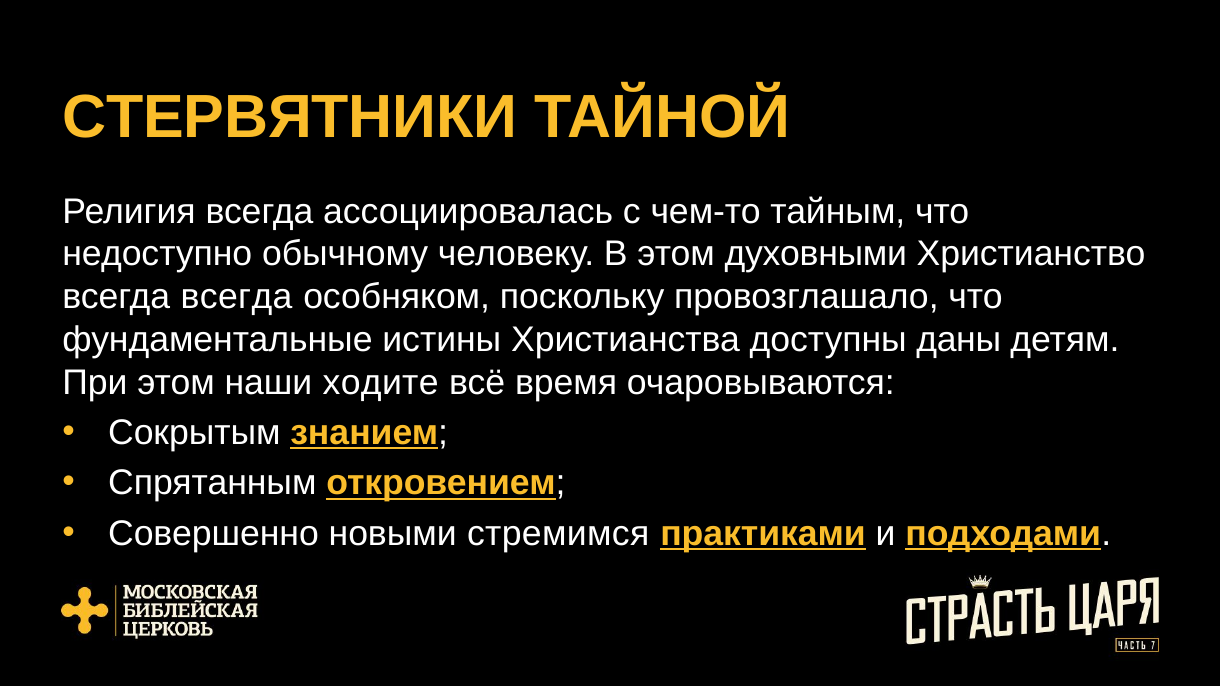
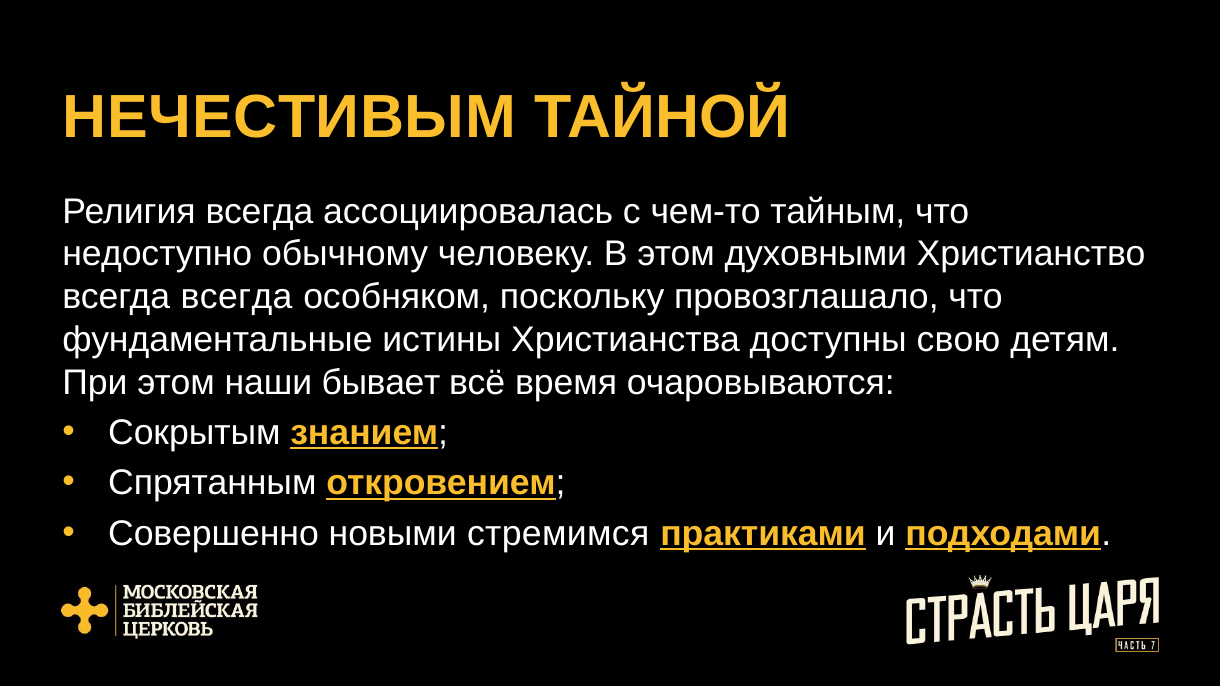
СТЕРВЯТНИКИ: СТЕРВЯТНИКИ -> НЕЧЕСТИВЫМ
даны: даны -> свою
ходите: ходите -> бывает
